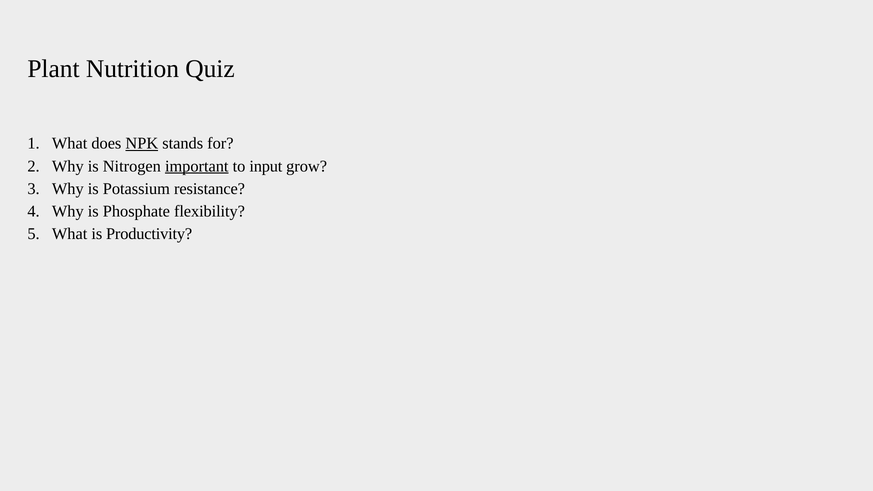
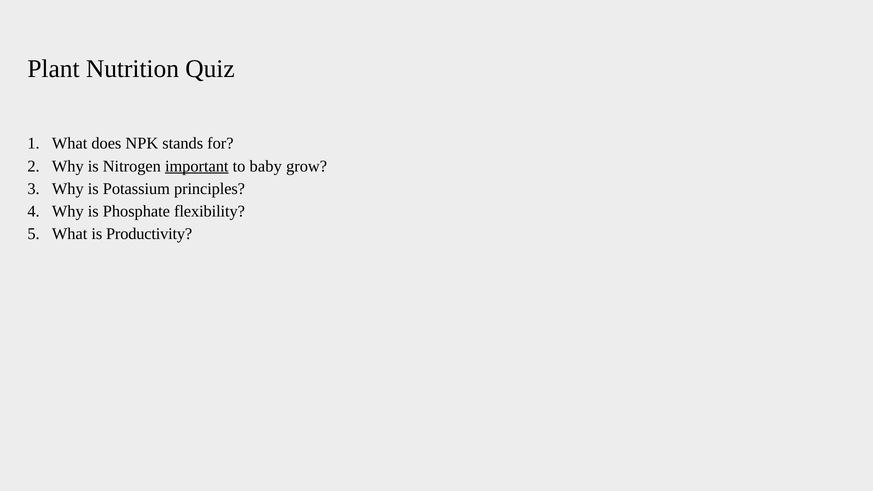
NPK underline: present -> none
input: input -> baby
resistance: resistance -> principles
